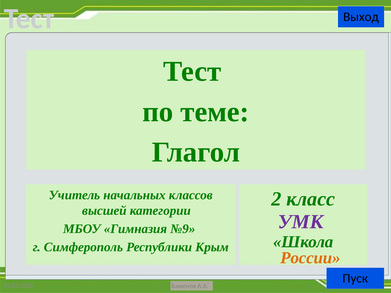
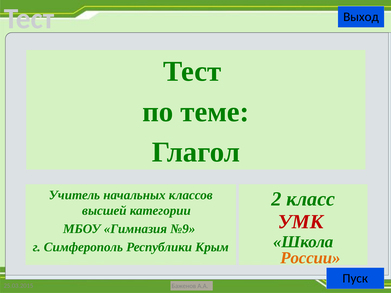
УМК colour: purple -> red
